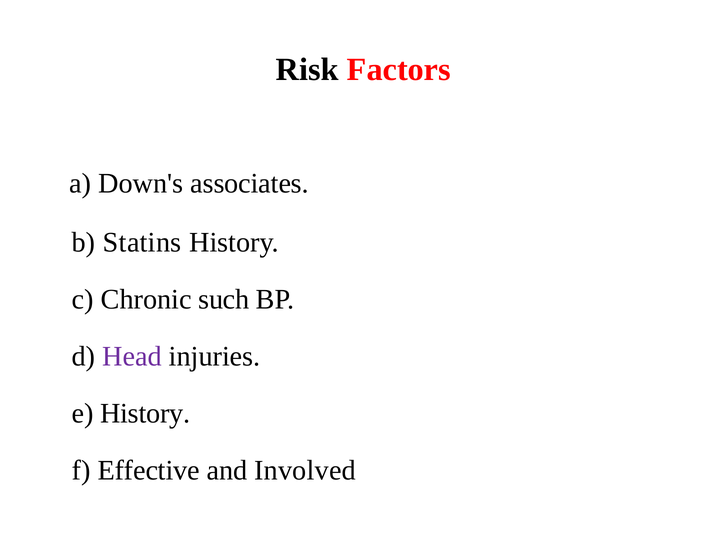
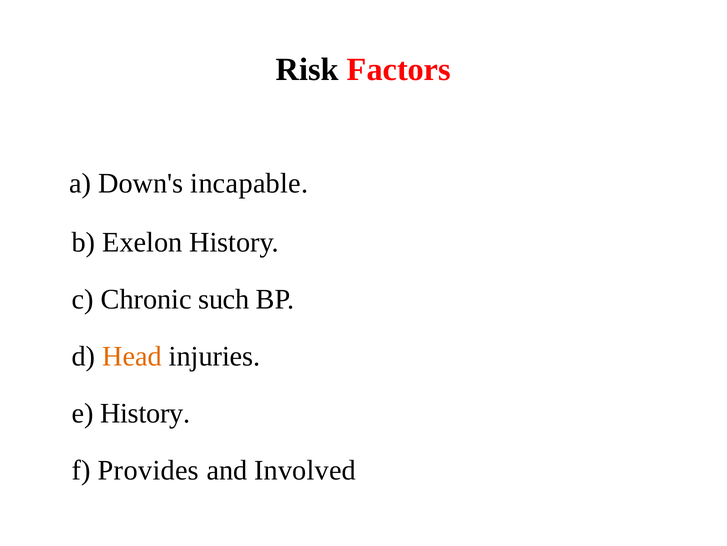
associates: associates -> incapable
Statins: Statins -> Exelon
Head colour: purple -> orange
Effective: Effective -> Provides
